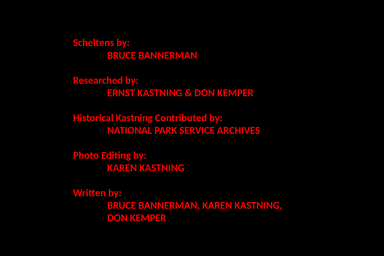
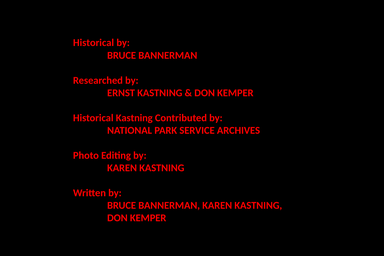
Scheltens at (94, 43): Scheltens -> Historical
